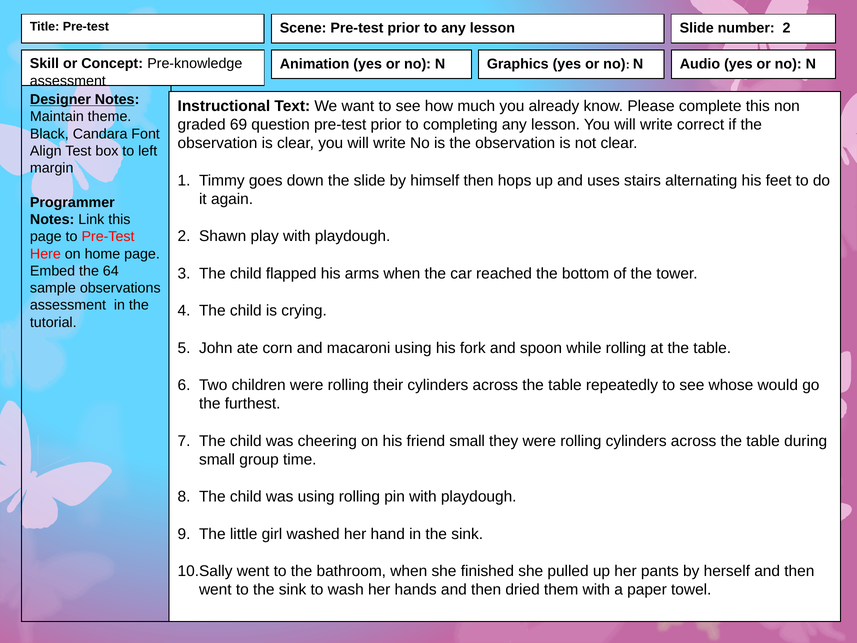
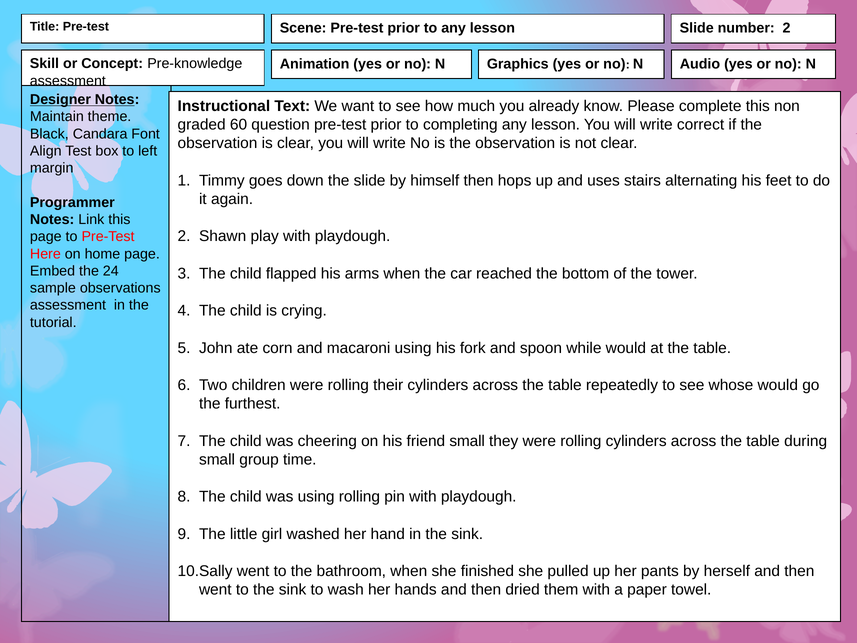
69: 69 -> 60
64: 64 -> 24
while rolling: rolling -> would
